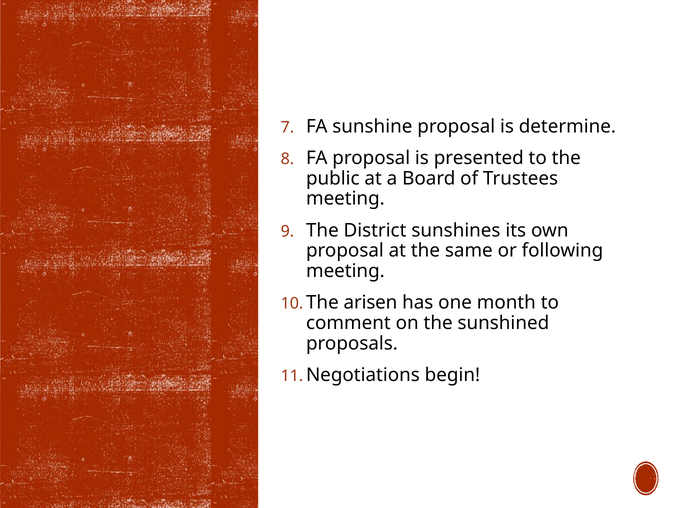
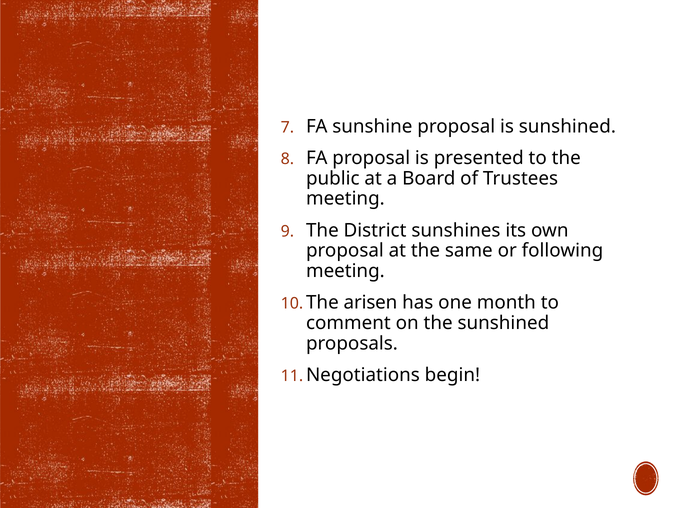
is determine: determine -> sunshined
